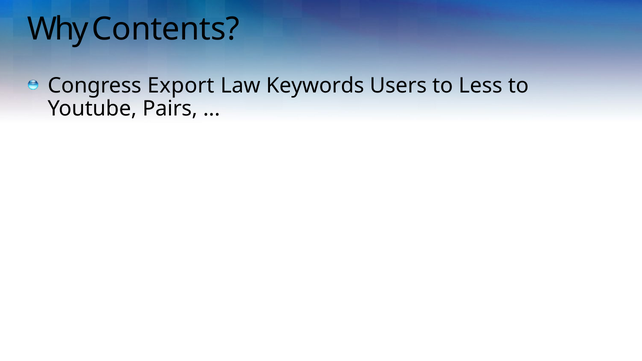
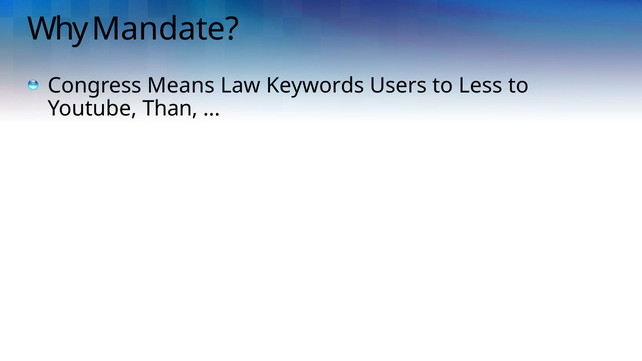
Contents: Contents -> Mandate
Export: Export -> Means
Pairs: Pairs -> Than
